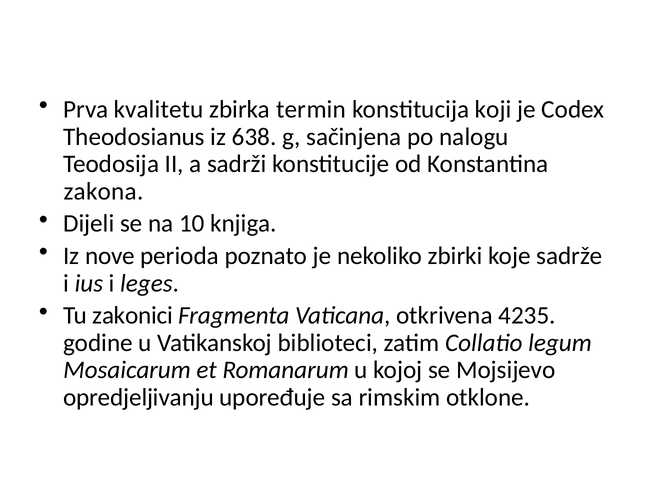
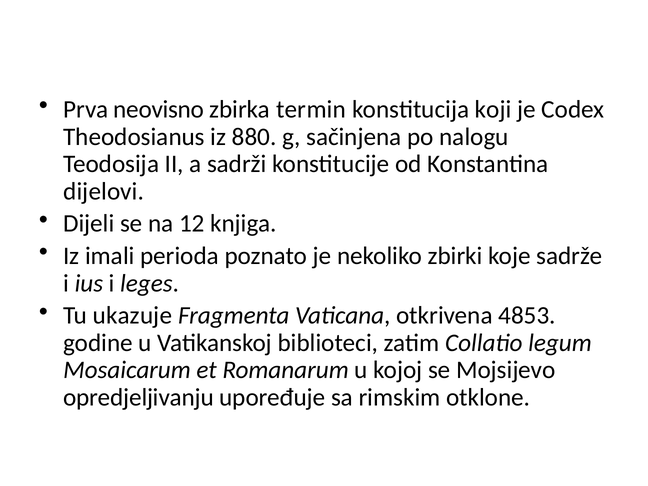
kvalitetu: kvalitetu -> neovisno
638: 638 -> 880
zakona: zakona -> dijelovi
10: 10 -> 12
nove: nove -> imali
zakonici: zakonici -> ukazuje
4235: 4235 -> 4853
